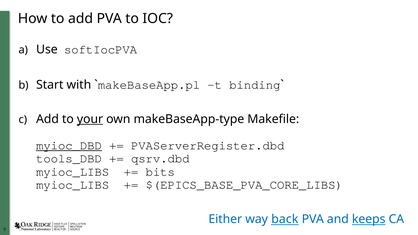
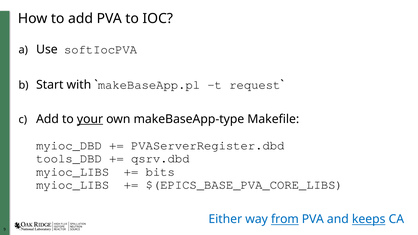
binding: binding -> request
myioc_DBD underline: present -> none
back: back -> from
